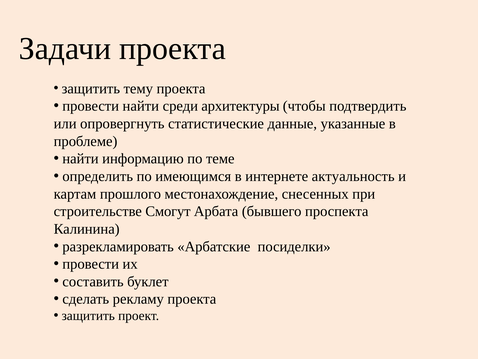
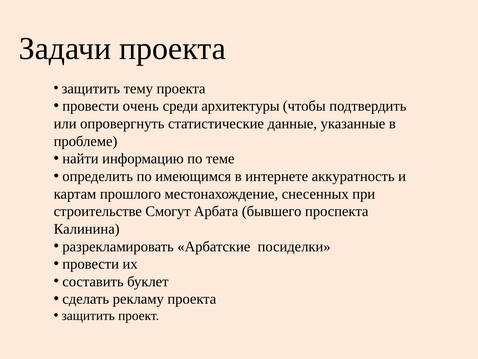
провести найти: найти -> очень
актуальность: актуальность -> аккуратность
